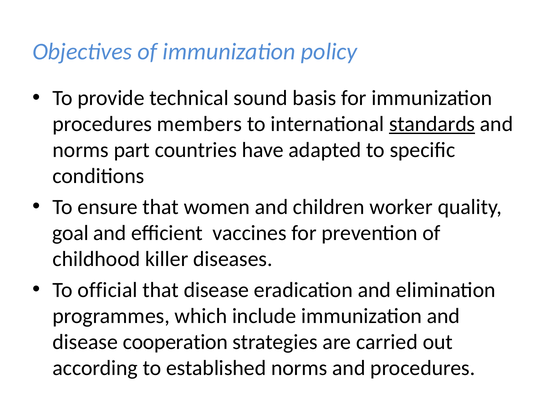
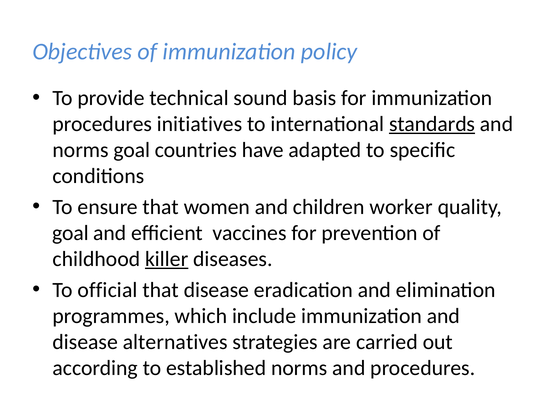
members: members -> initiatives
norms part: part -> goal
killer underline: none -> present
cooperation: cooperation -> alternatives
